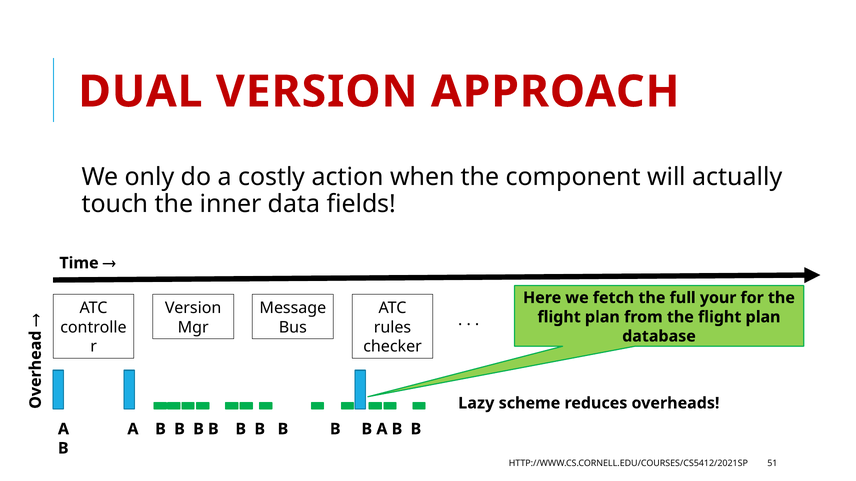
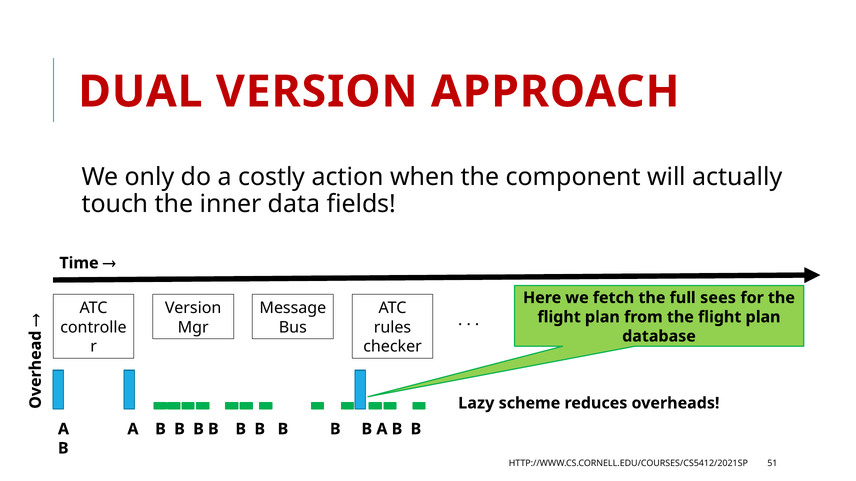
your: your -> sees
